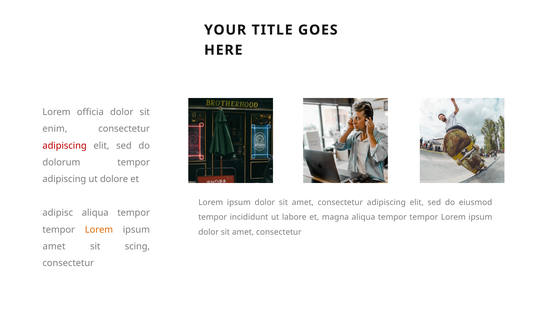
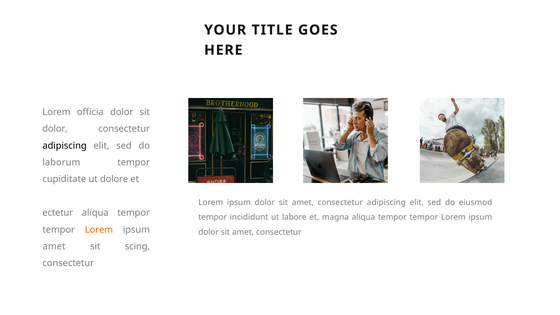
enim at (55, 129): enim -> dolor
adipiscing at (65, 146) colour: red -> black
dolorum: dolorum -> laborum
adipiscing at (64, 179): adipiscing -> cupiditate
adipisc: adipisc -> ectetur
